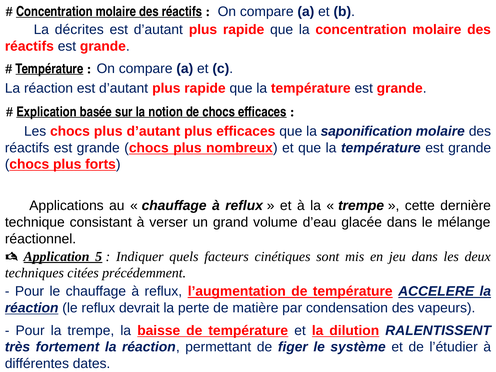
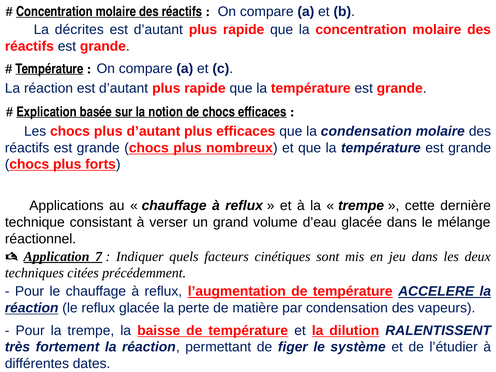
la saponification: saponification -> condensation
5: 5 -> 7
reflux devrait: devrait -> glacée
